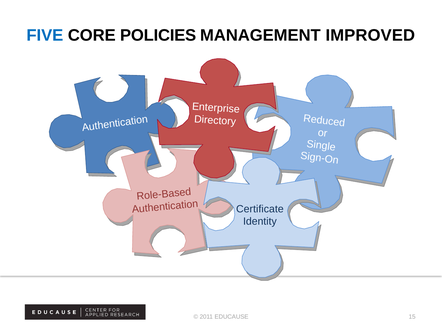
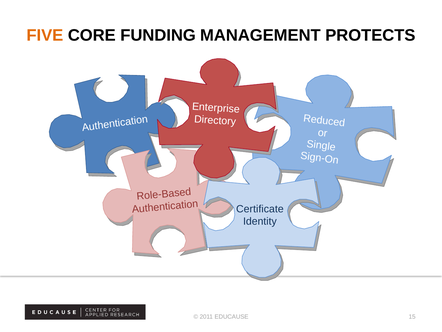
FIVE colour: blue -> orange
POLICIES: POLICIES -> FUNDING
IMPROVED: IMPROVED -> PROTECTS
